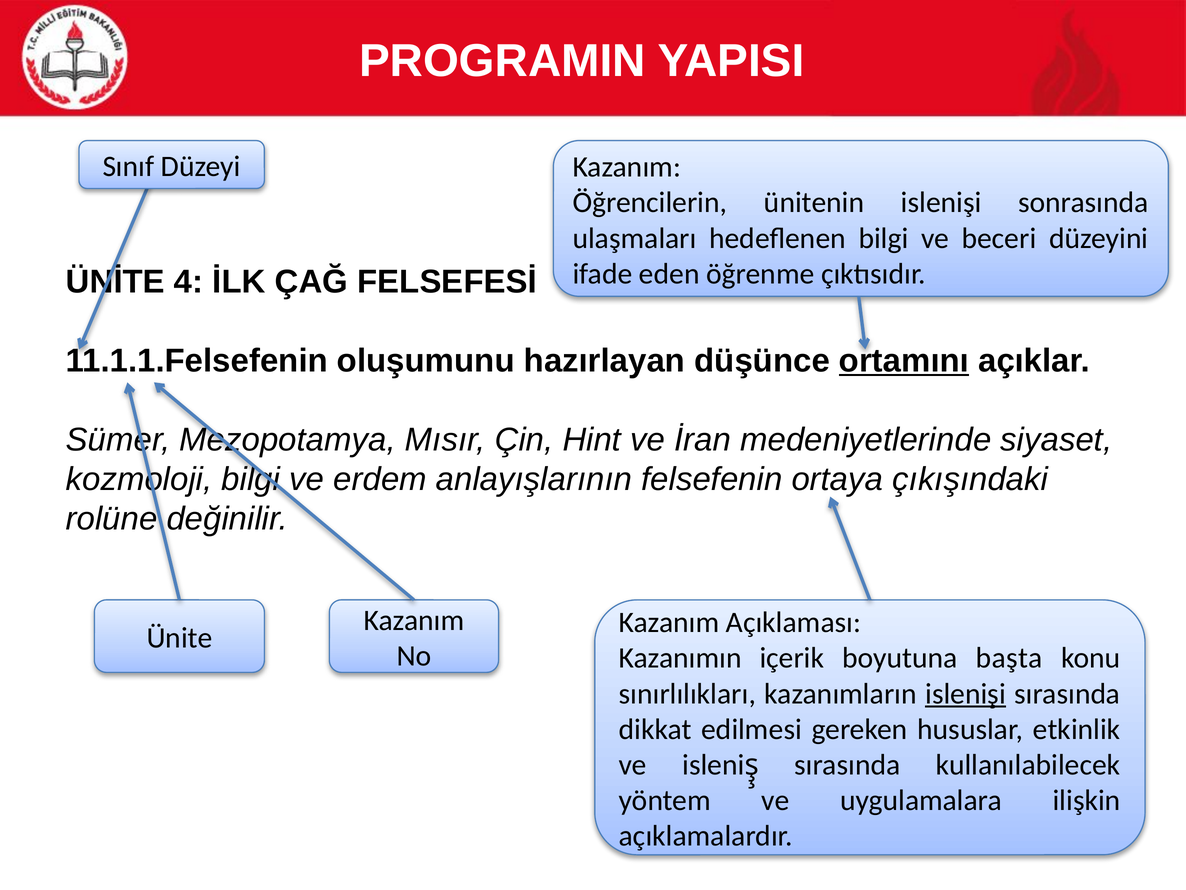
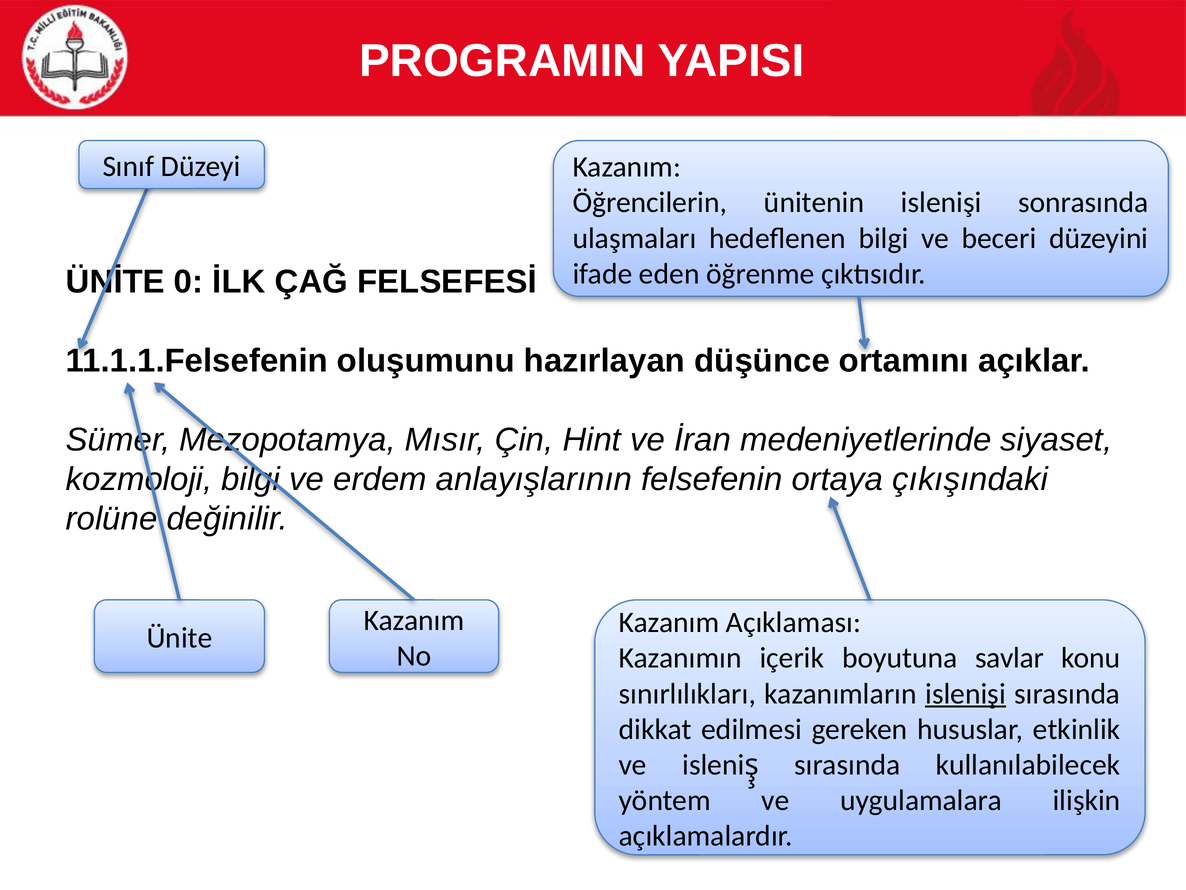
4: 4 -> 0
ortamını underline: present -> none
başta: başta -> savlar
